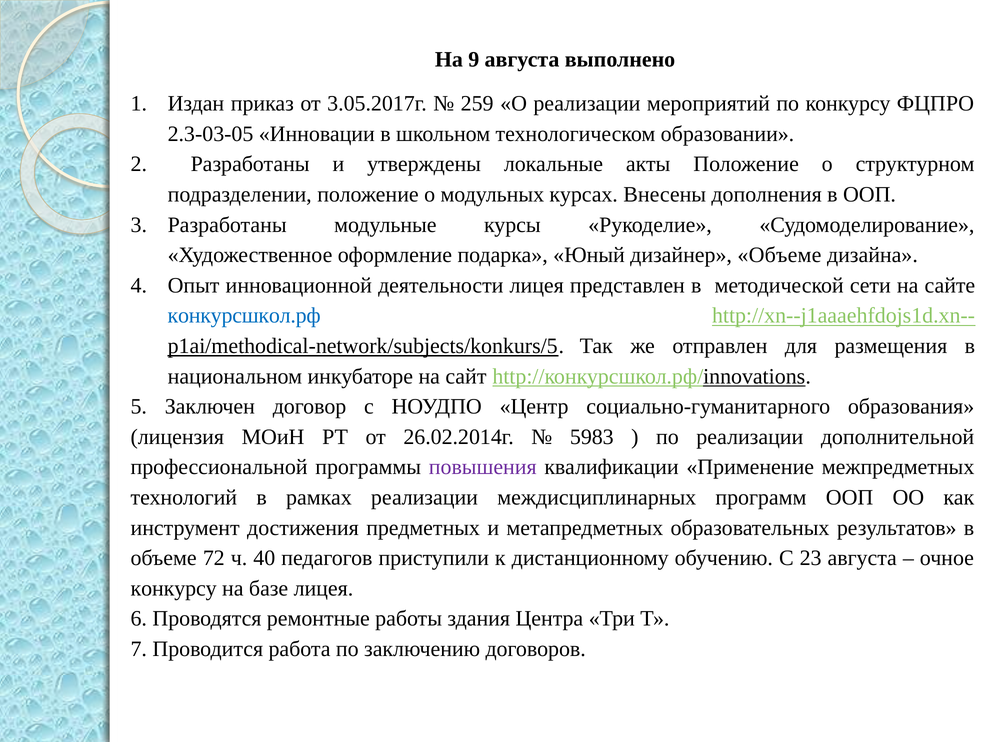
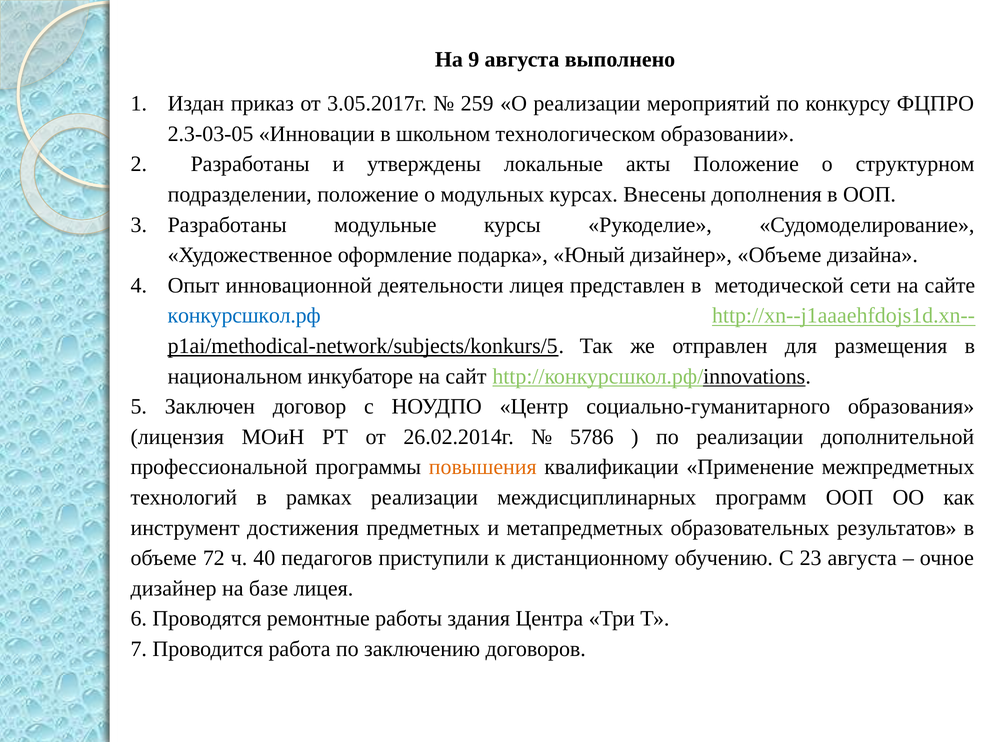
5983: 5983 -> 5786
повышения colour: purple -> orange
конкурсу at (174, 588): конкурсу -> дизайнер
